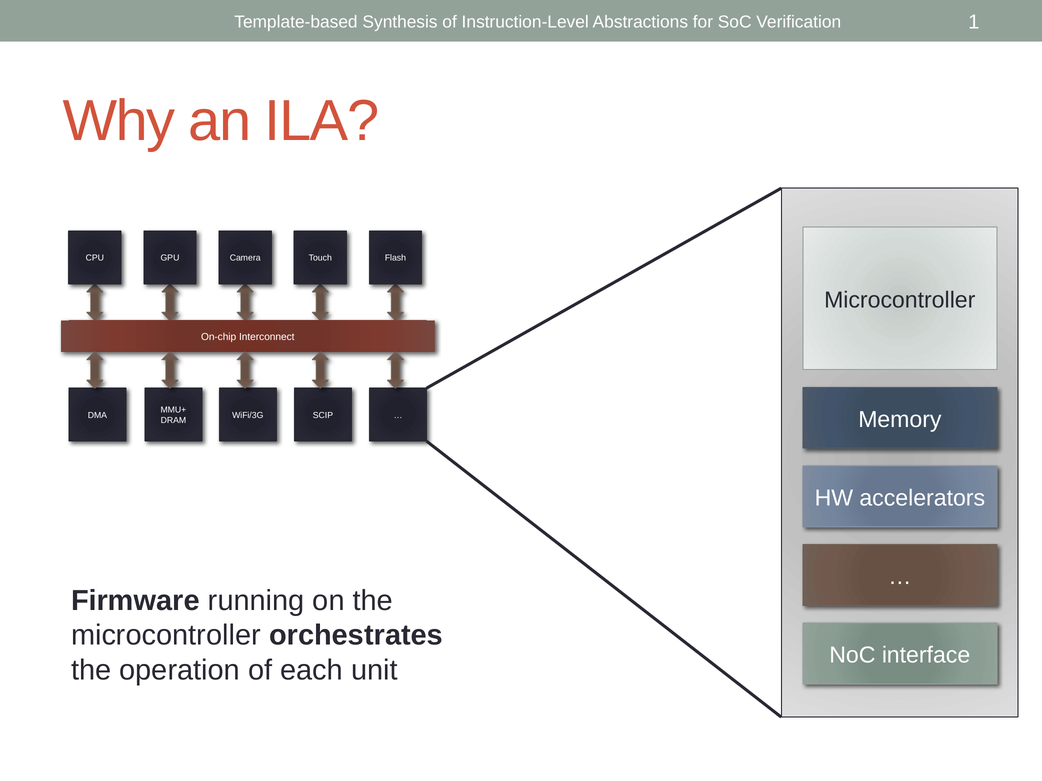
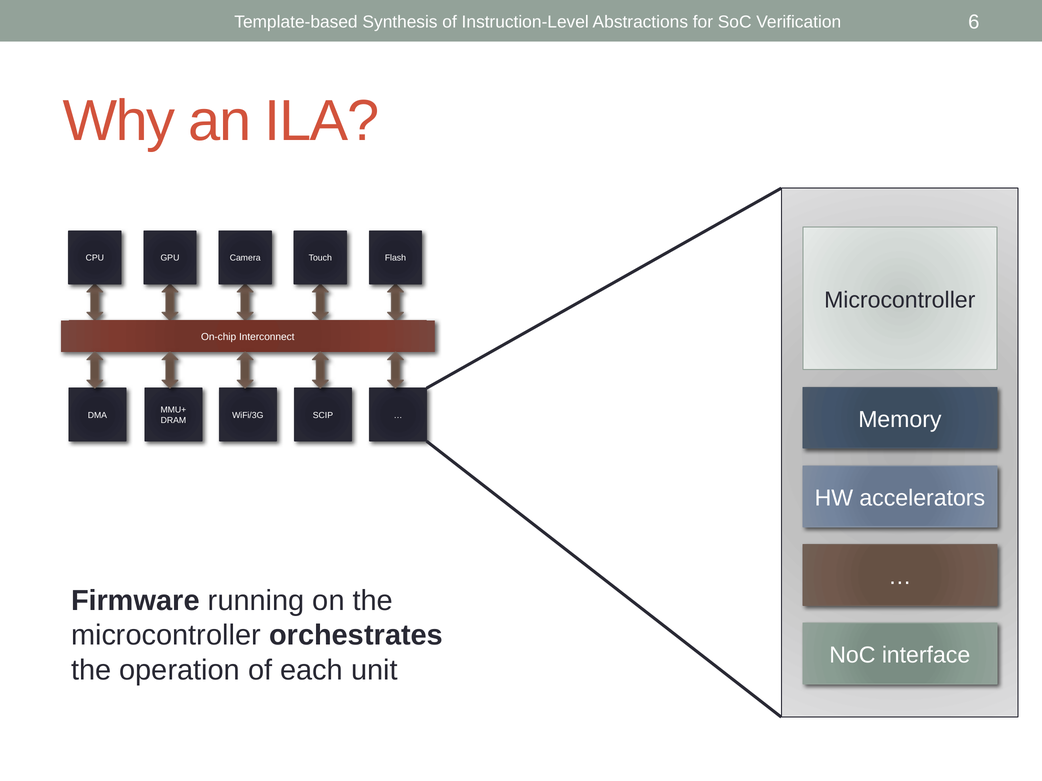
1: 1 -> 6
